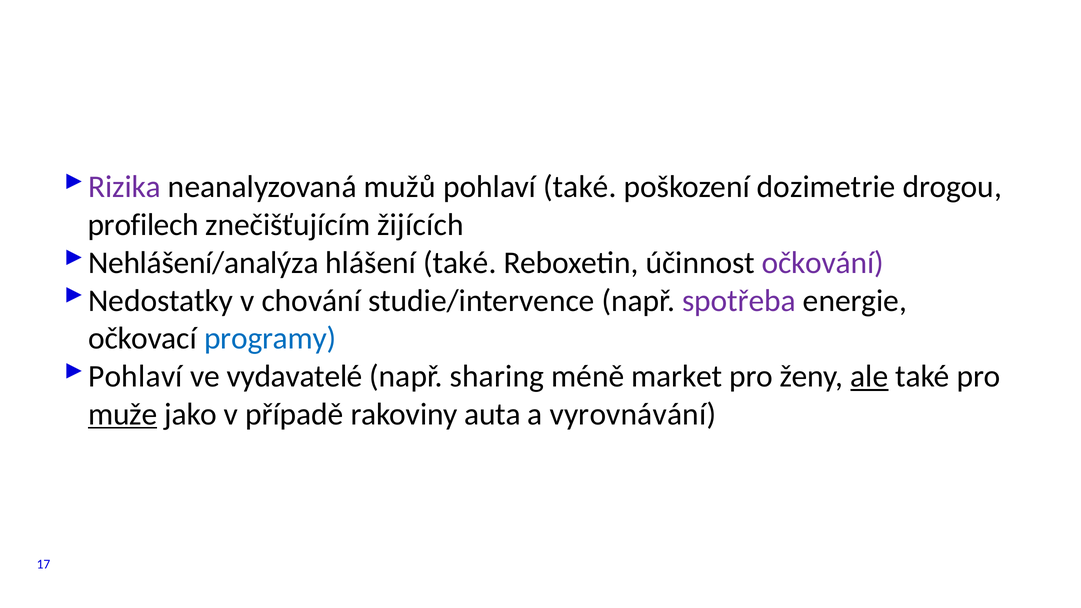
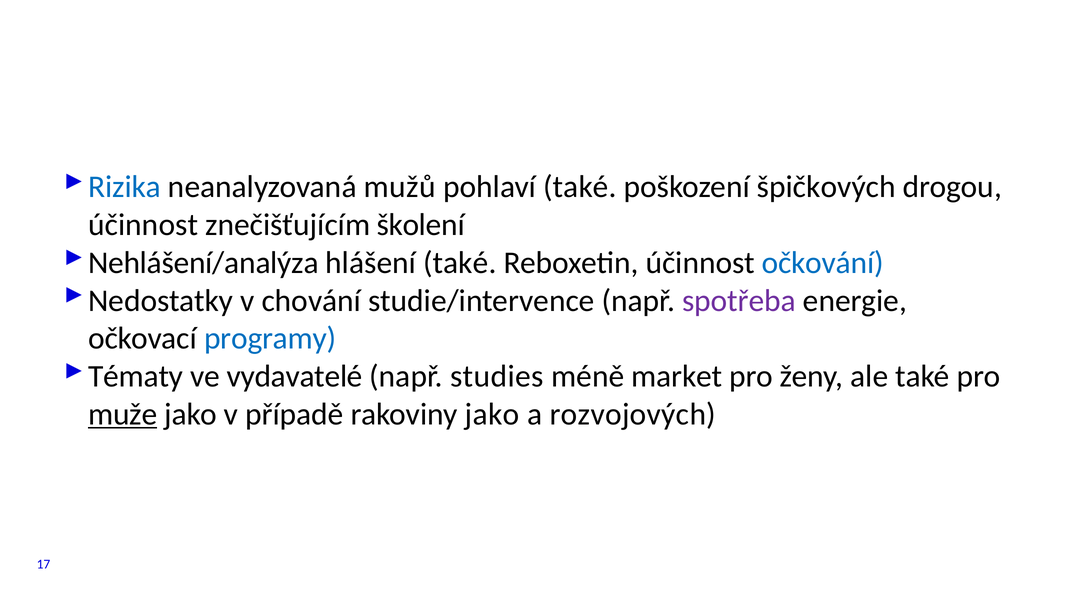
Rizika colour: purple -> blue
dozimetrie: dozimetrie -> špičkových
profilech at (143, 225): profilech -> účinnost
žijících: žijících -> školení
očkování colour: purple -> blue
Pohlaví at (135, 376): Pohlaví -> Tématy
sharing: sharing -> studies
ale underline: present -> none
rakoviny auta: auta -> jako
vyrovnávání: vyrovnávání -> rozvojových
